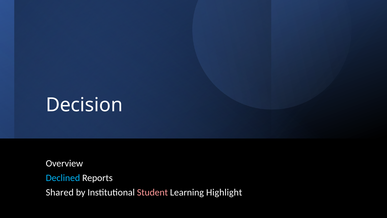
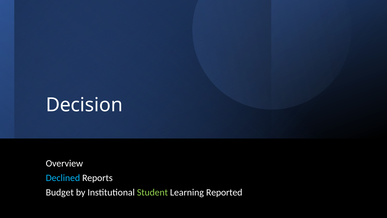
Shared: Shared -> Budget
Student colour: pink -> light green
Highlight: Highlight -> Reported
